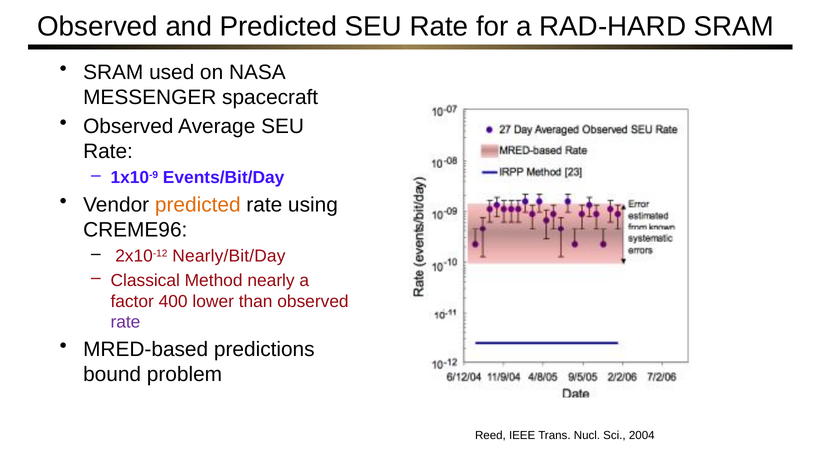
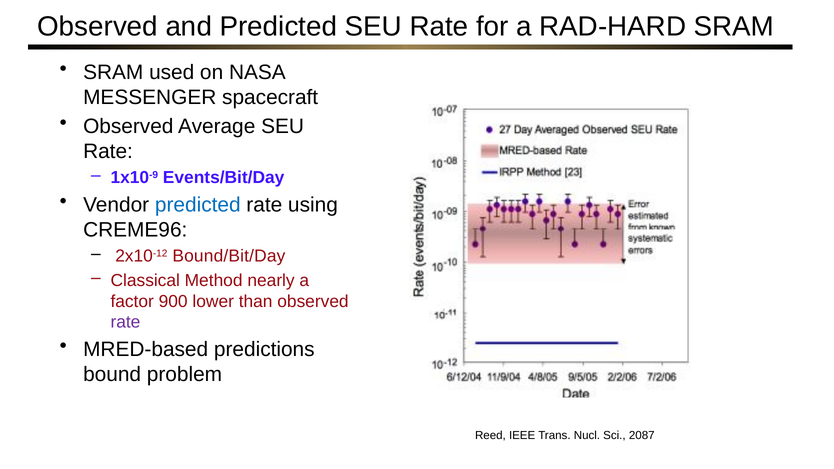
predicted at (198, 205) colour: orange -> blue
Nearly/Bit/Day: Nearly/Bit/Day -> Bound/Bit/Day
400: 400 -> 900
2004: 2004 -> 2087
